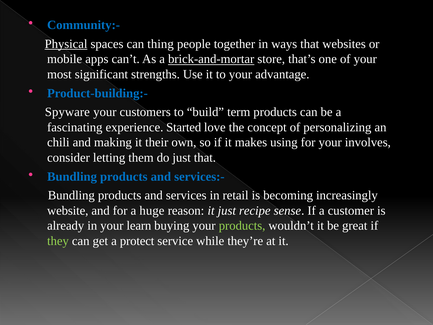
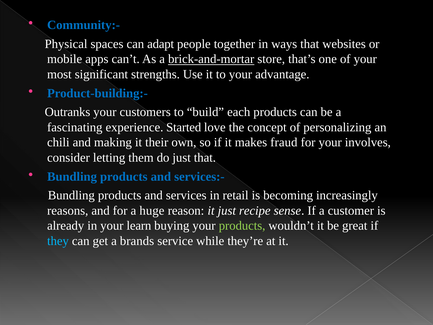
Physical underline: present -> none
thing: thing -> adapt
Spyware: Spyware -> Outranks
term: term -> each
using: using -> fraud
website: website -> reasons
they colour: light green -> light blue
protect: protect -> brands
